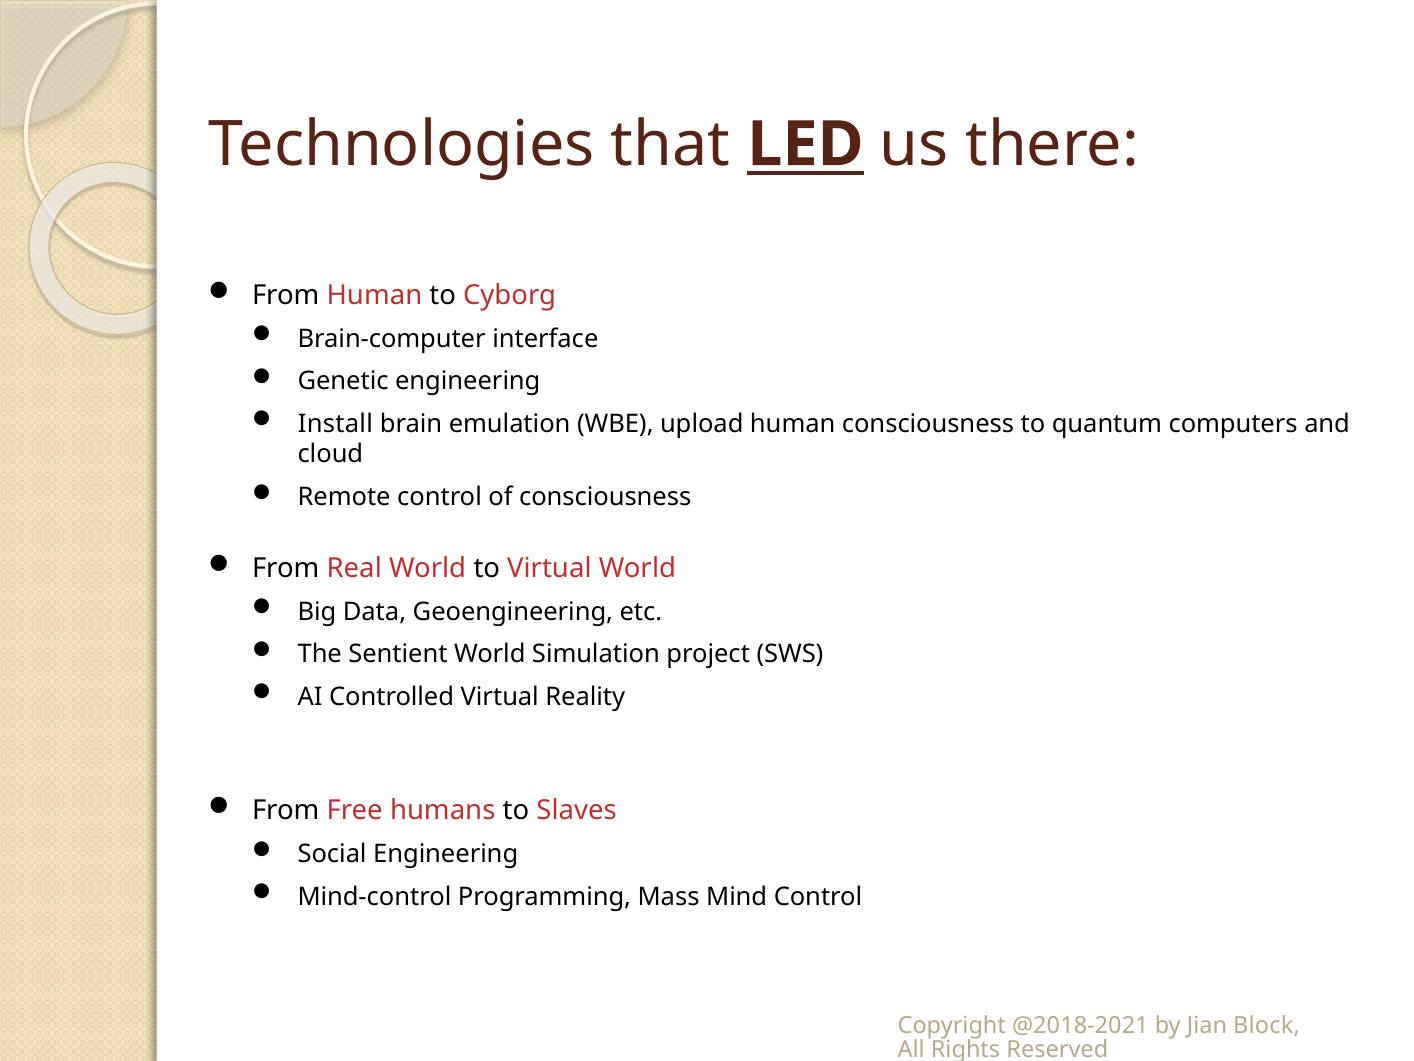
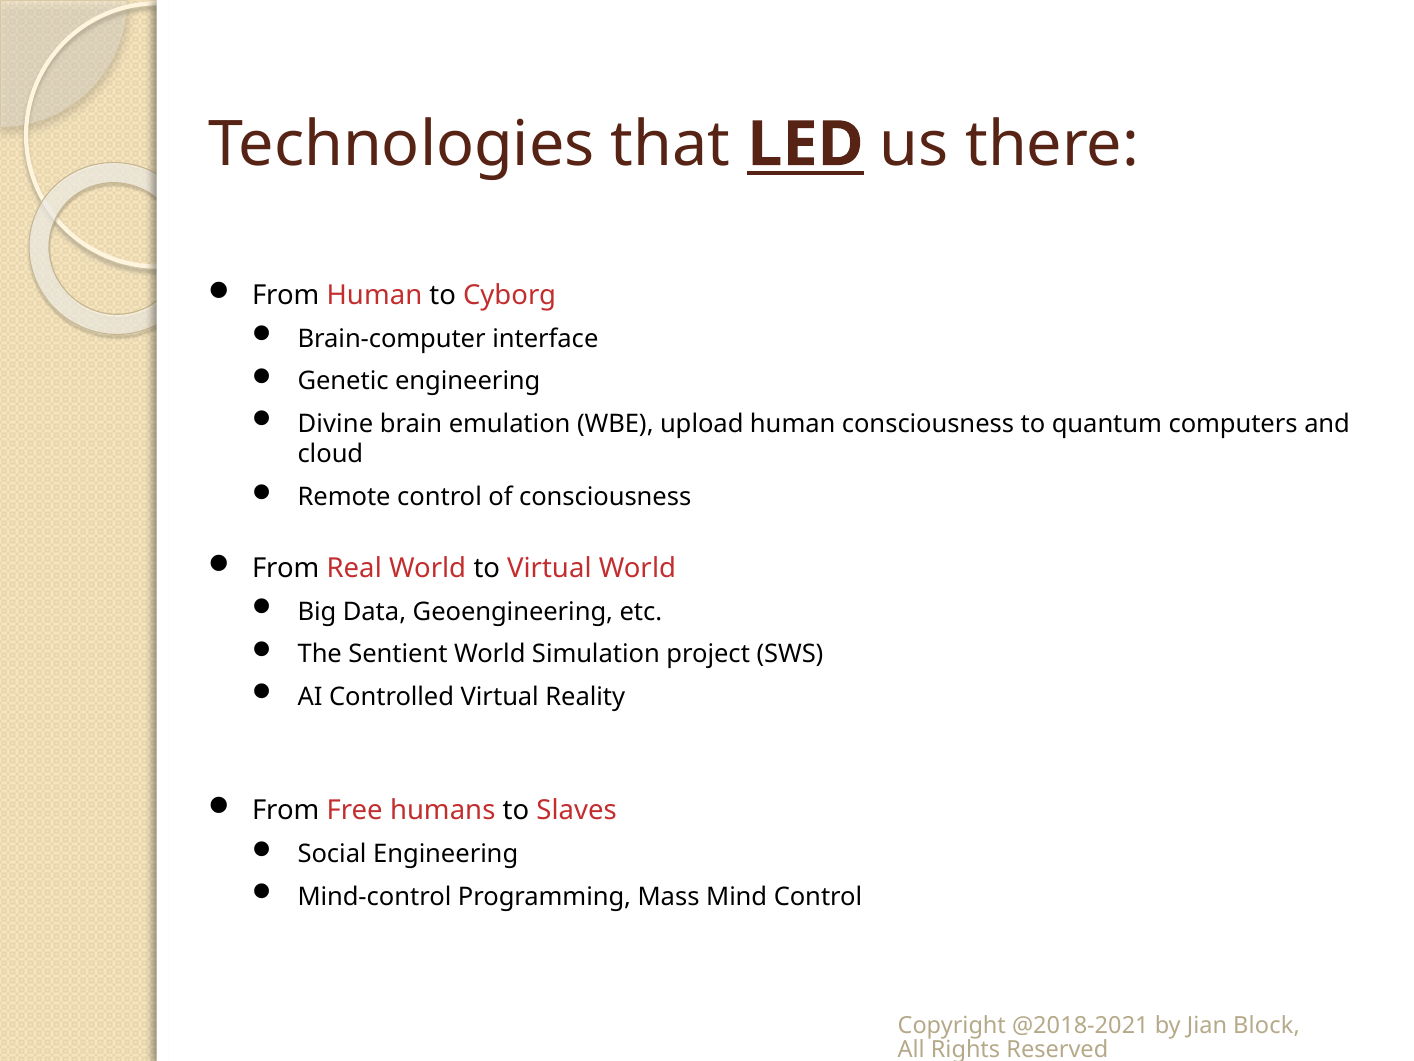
Install: Install -> Divine
